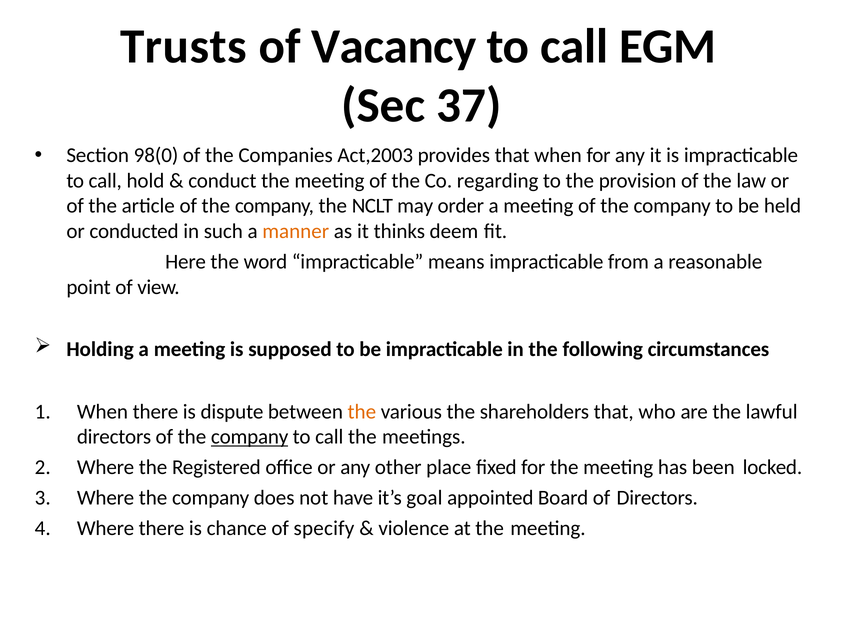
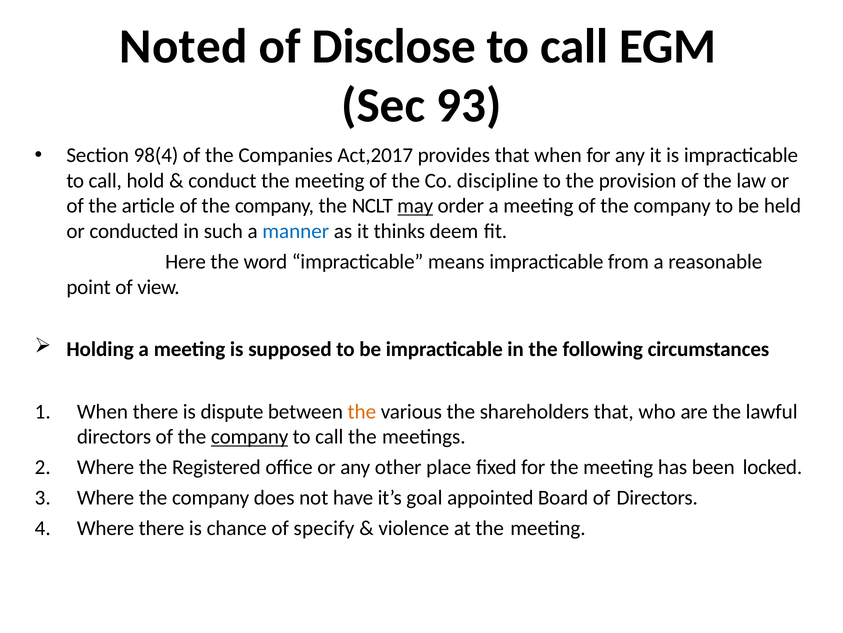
Trusts: Trusts -> Noted
Vacancy: Vacancy -> Disclose
37: 37 -> 93
98(0: 98(0 -> 98(4
Act,2003: Act,2003 -> Act,2017
regarding: regarding -> discipline
may underline: none -> present
manner colour: orange -> blue
